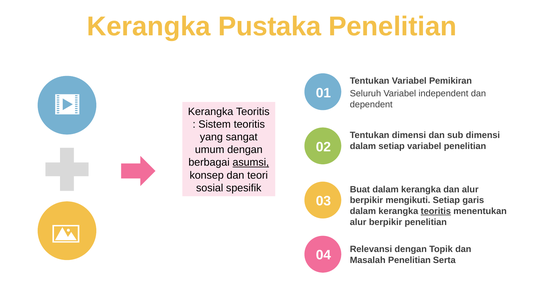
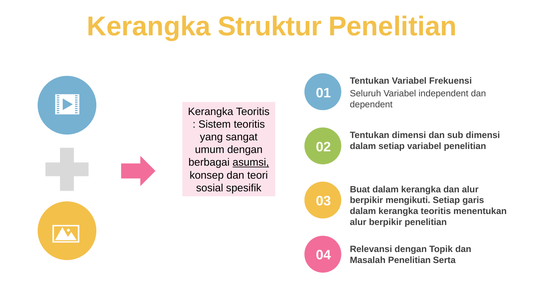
Pustaka: Pustaka -> Struktur
Pemikiran: Pemikiran -> Frekuensi
teoritis at (436, 211) underline: present -> none
